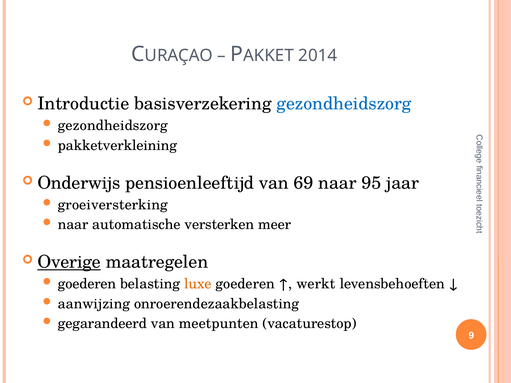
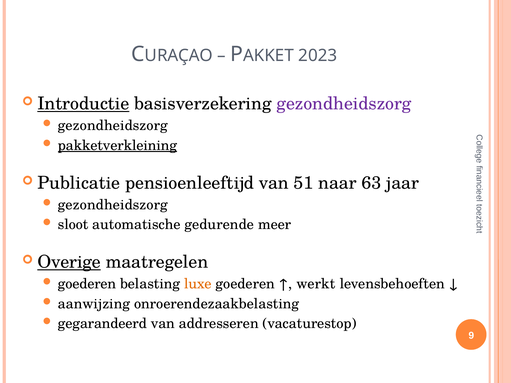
2014: 2014 -> 2023
Introductie underline: none -> present
gezondheidszorg at (344, 104) colour: blue -> purple
pakketverkleining underline: none -> present
Onderwijs: Onderwijs -> Publicatie
69: 69 -> 51
95: 95 -> 63
groeiversterking at (113, 205): groeiversterking -> gezondheidszorg
naar at (73, 225): naar -> sloot
versterken: versterken -> gedurende
meetpunten: meetpunten -> addresseren
